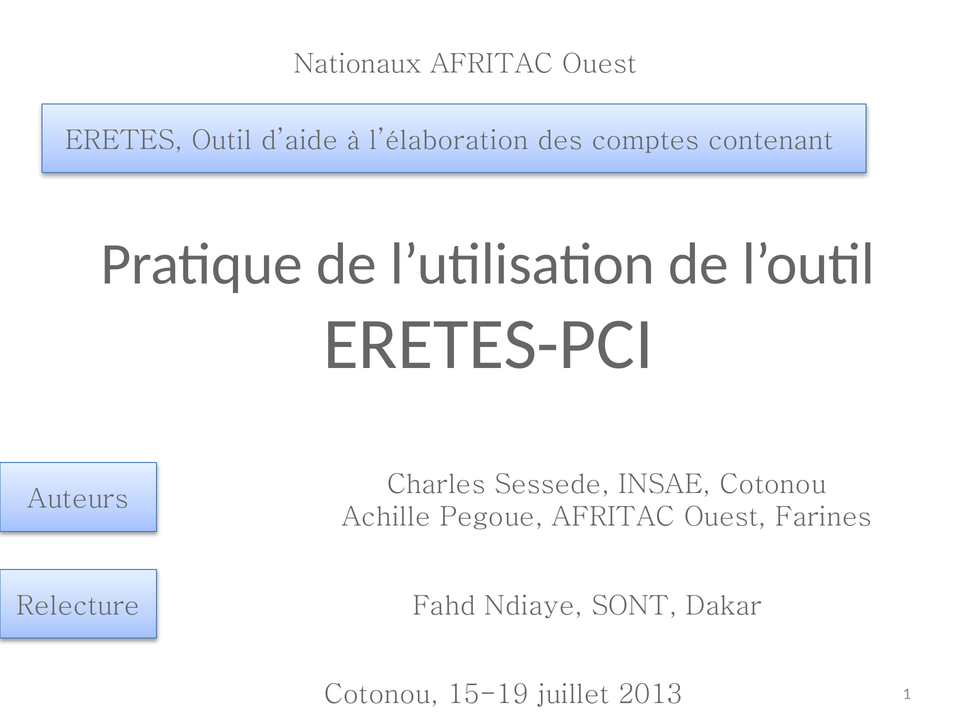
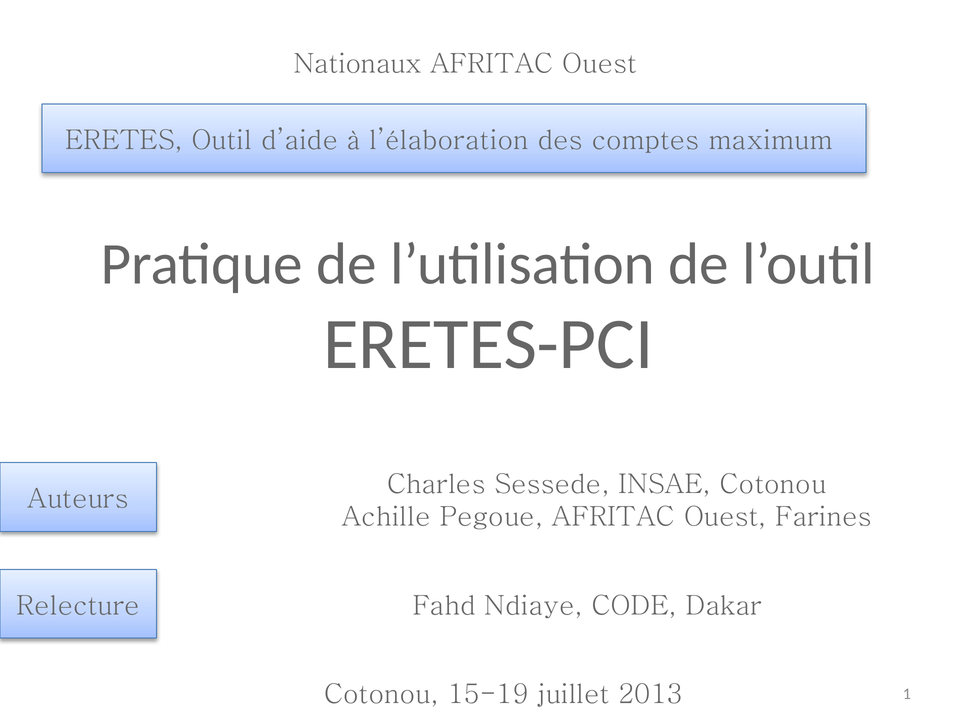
contenant: contenant -> maximum
SONT: SONT -> CODE
